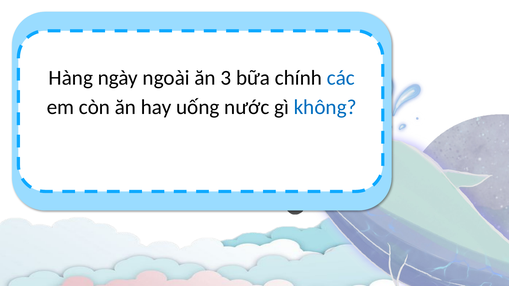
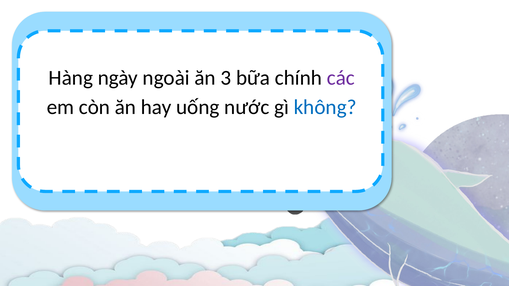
các colour: blue -> purple
